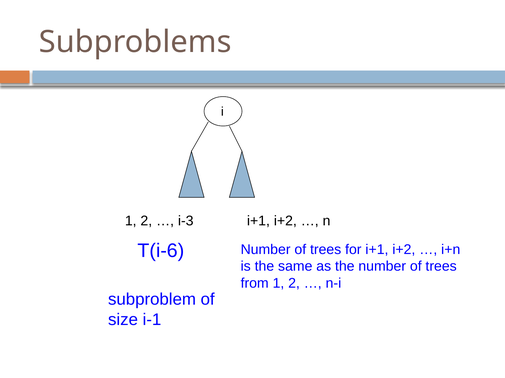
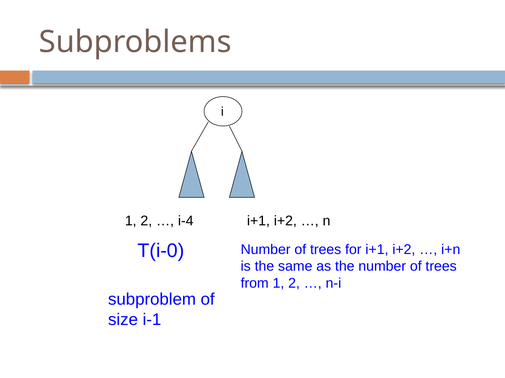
i-3: i-3 -> i-4
T(i-6: T(i-6 -> T(i-0
